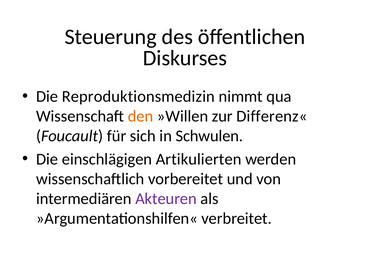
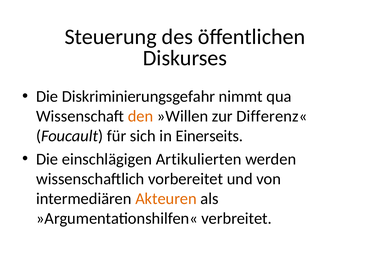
Reproduktionsmedizin: Reproduktionsmedizin -> Diskriminierungsgefahr
Schwulen: Schwulen -> Einerseits
Akteuren colour: purple -> orange
